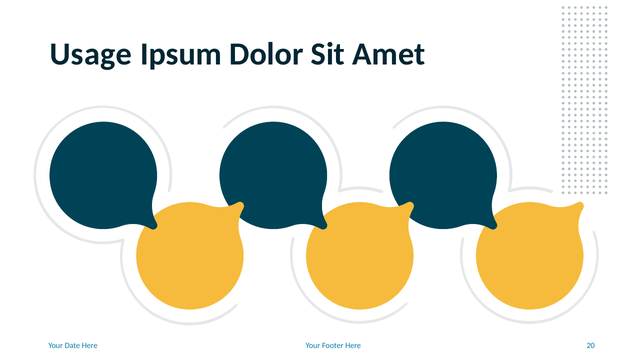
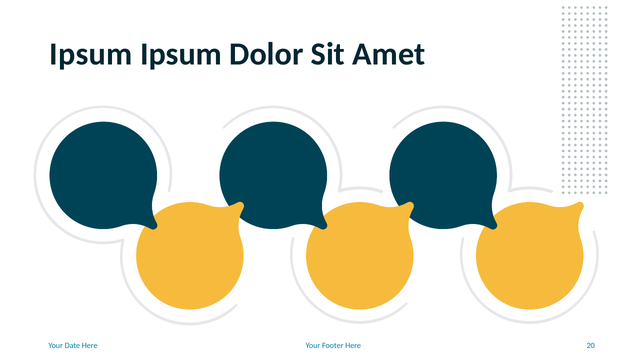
Usage at (91, 54): Usage -> Ipsum
